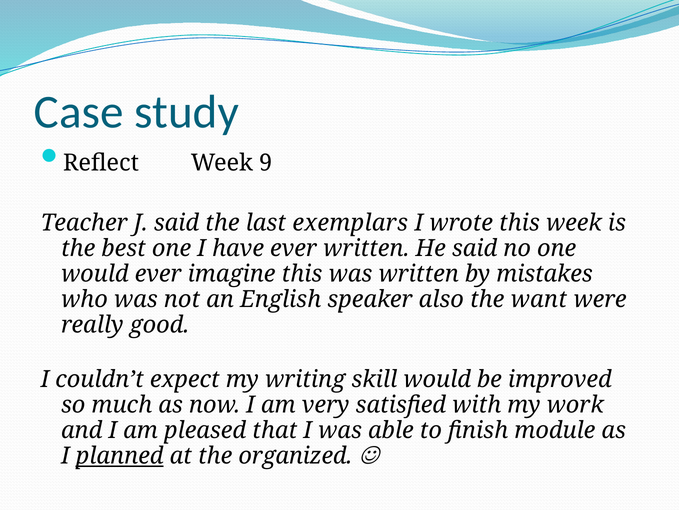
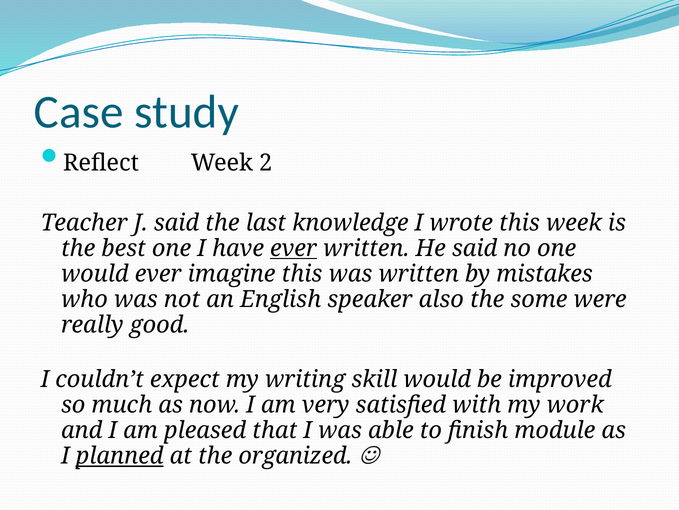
9: 9 -> 2
exemplars: exemplars -> knowledge
ever at (293, 248) underline: none -> present
want: want -> some
